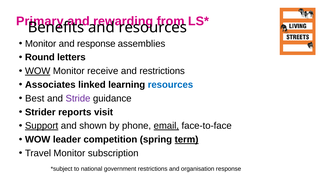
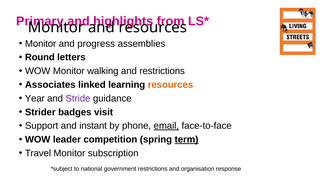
rewarding: rewarding -> highlights
Benefits at (56, 27): Benefits -> Monitor
and response: response -> progress
WOW at (38, 71) underline: present -> none
receive: receive -> walking
resources at (170, 84) colour: blue -> orange
Best: Best -> Year
reports: reports -> badges
Support underline: present -> none
shown: shown -> instant
